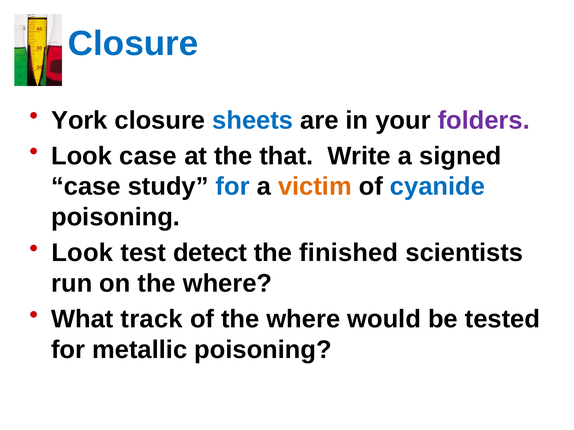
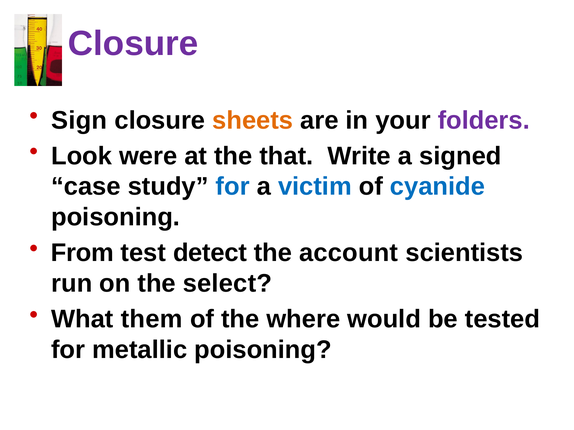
Closure at (133, 44) colour: blue -> purple
York: York -> Sign
sheets colour: blue -> orange
Look case: case -> were
victim colour: orange -> blue
Look at (82, 253): Look -> From
finished: finished -> account
on the where: where -> select
track: track -> them
